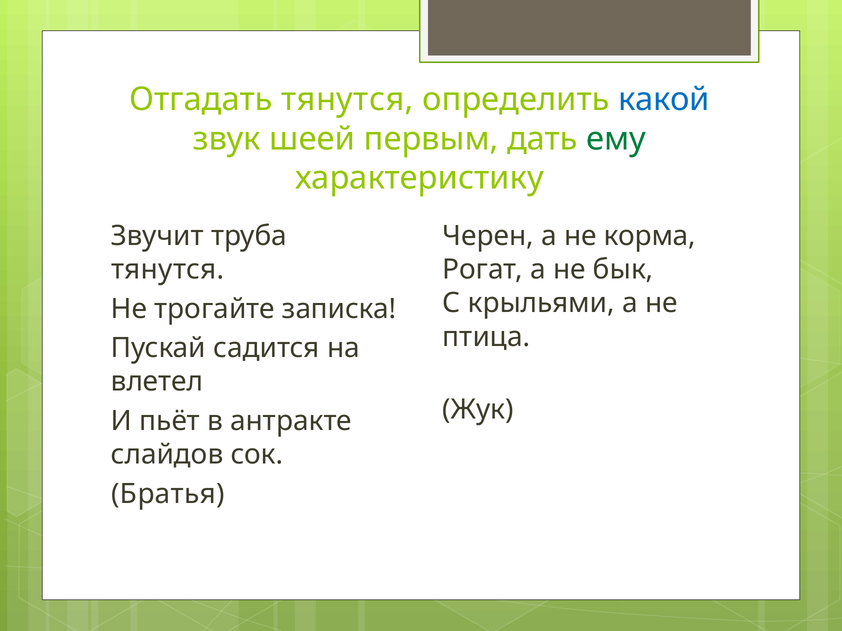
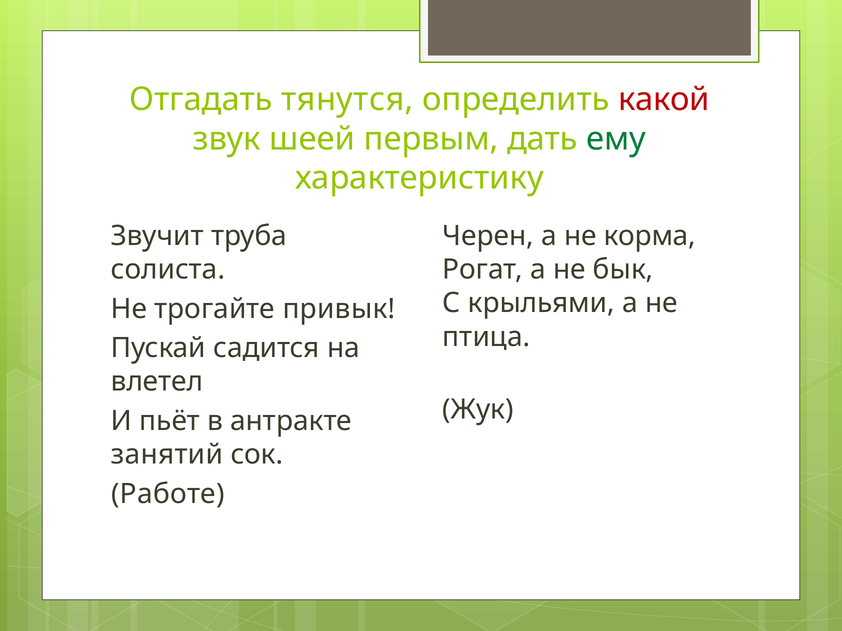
какой colour: blue -> red
тянутся at (168, 270): тянутся -> солиста
записка: записка -> привык
слайдов: слайдов -> занятий
Братья: Братья -> Работе
